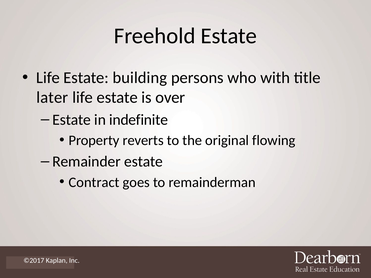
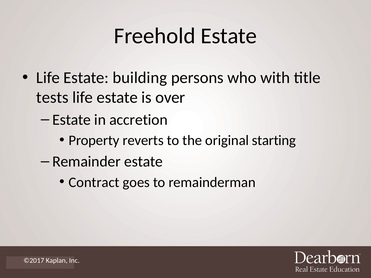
later: later -> tests
indefinite: indefinite -> accretion
flowing: flowing -> starting
